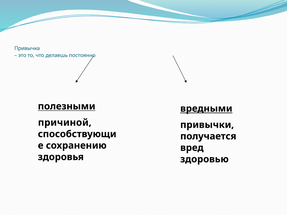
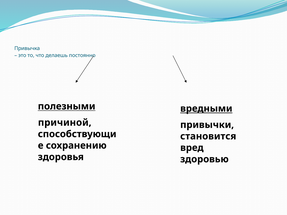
получается: получается -> становится
